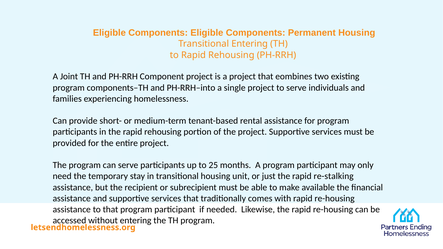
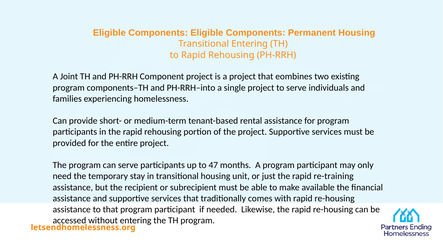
25: 25 -> 47
re-stalking: re-stalking -> re-training
